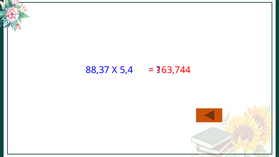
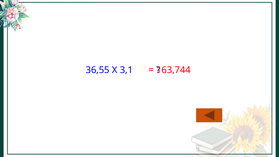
88,37: 88,37 -> 36,55
5,4: 5,4 -> 3,1
